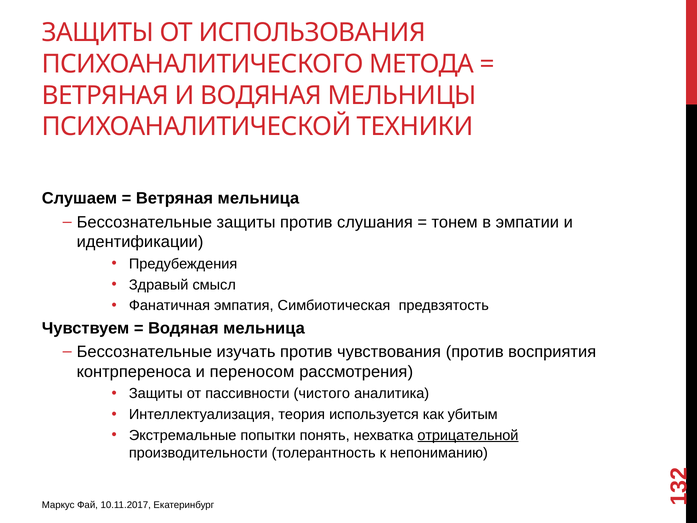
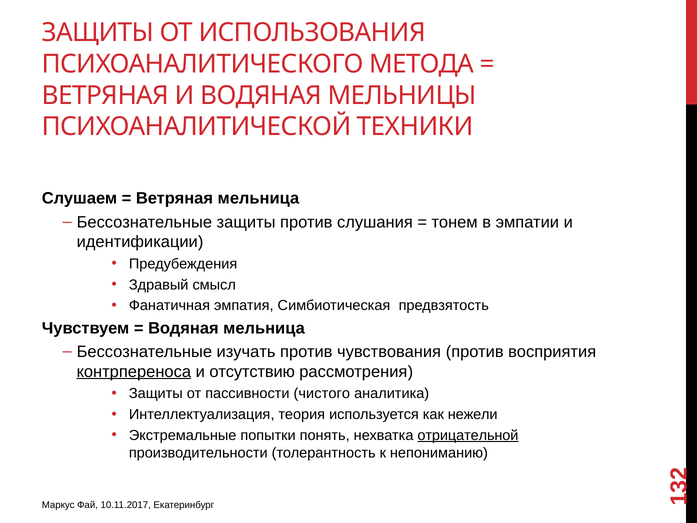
контрпереноса underline: none -> present
переносом: переносом -> отсутствию
убитым: убитым -> нежели
